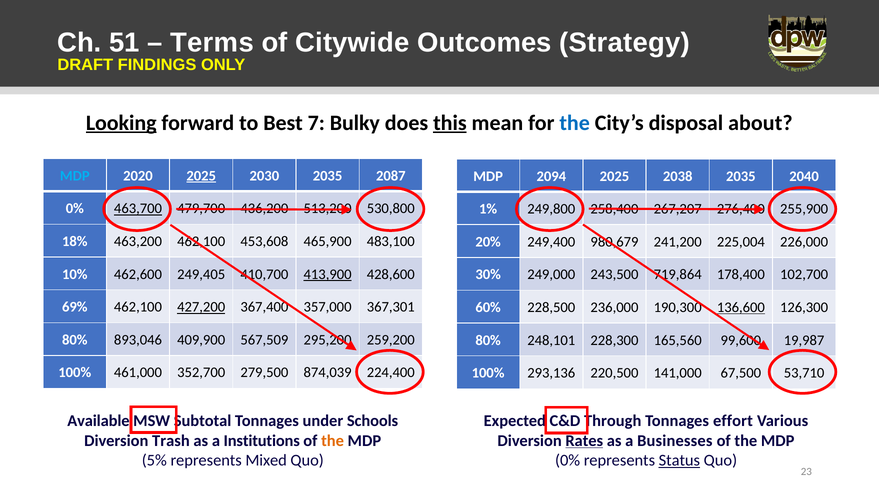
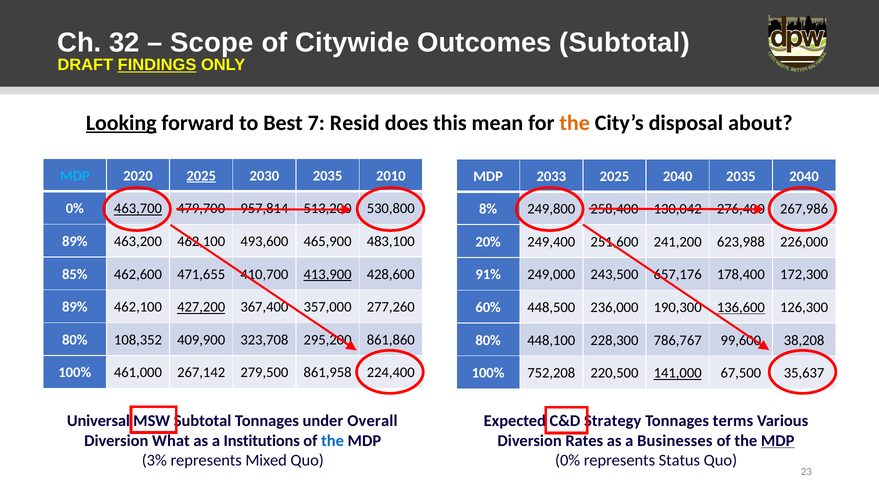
51: 51 -> 32
Terms: Terms -> Scope
Outcomes Strategy: Strategy -> Subtotal
FINDINGS underline: none -> present
Bulky: Bulky -> Resid
this underline: present -> none
the at (575, 123) colour: blue -> orange
2087: 2087 -> 2010
2094: 2094 -> 2033
2025 2038: 2038 -> 2040
436,200: 436,200 -> 957,814
1%: 1% -> 8%
267,207: 267,207 -> 130,042
255,900: 255,900 -> 267,986
18% at (75, 242): 18% -> 89%
453,608: 453,608 -> 493,600
980,679: 980,679 -> 251,600
225,004: 225,004 -> 623,988
10%: 10% -> 85%
249,405: 249,405 -> 471,655
30%: 30% -> 91%
719,864: 719,864 -> 657,176
102,700: 102,700 -> 172,300
69% at (75, 307): 69% -> 89%
367,301: 367,301 -> 277,260
228,500: 228,500 -> 448,500
893,046: 893,046 -> 108,352
567,509: 567,509 -> 323,708
259,200: 259,200 -> 861,860
248,101: 248,101 -> 448,100
165,560: 165,560 -> 786,767
19,987: 19,987 -> 38,208
352,700: 352,700 -> 267,142
874,039: 874,039 -> 861,958
293,136: 293,136 -> 752,208
141,000 underline: none -> present
53,710: 53,710 -> 35,637
Available: Available -> Universal
Schools: Schools -> Overall
Through: Through -> Strategy
effort: effort -> terms
Trash: Trash -> What
the at (333, 441) colour: orange -> blue
Rates underline: present -> none
MDP at (778, 441) underline: none -> present
5%: 5% -> 3%
Status underline: present -> none
